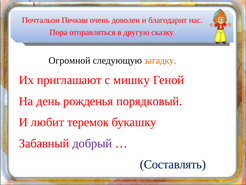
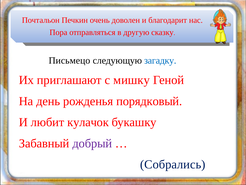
Огромной: Огромной -> Письмецо
загадку colour: orange -> blue
теремок: теремок -> кулачок
Составлять: Составлять -> Собрались
